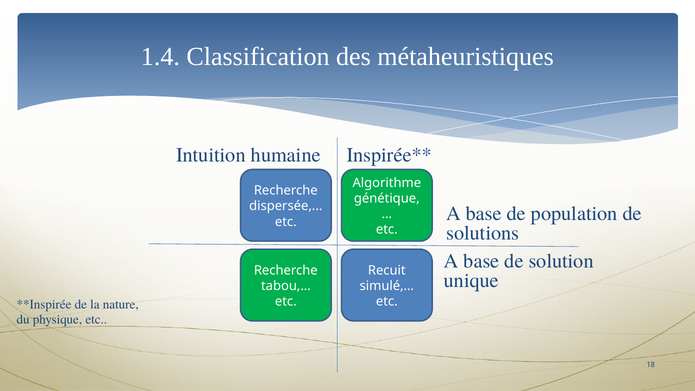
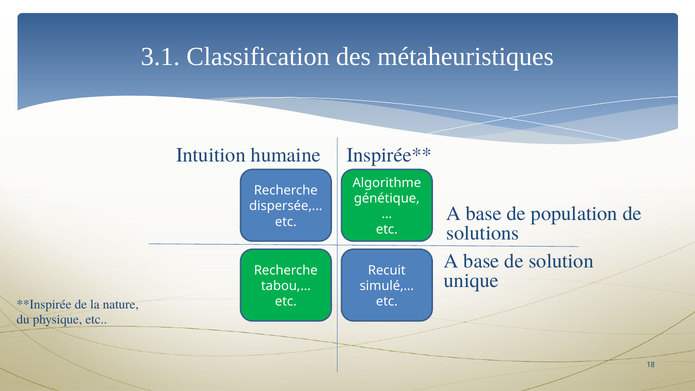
1.4: 1.4 -> 3.1
